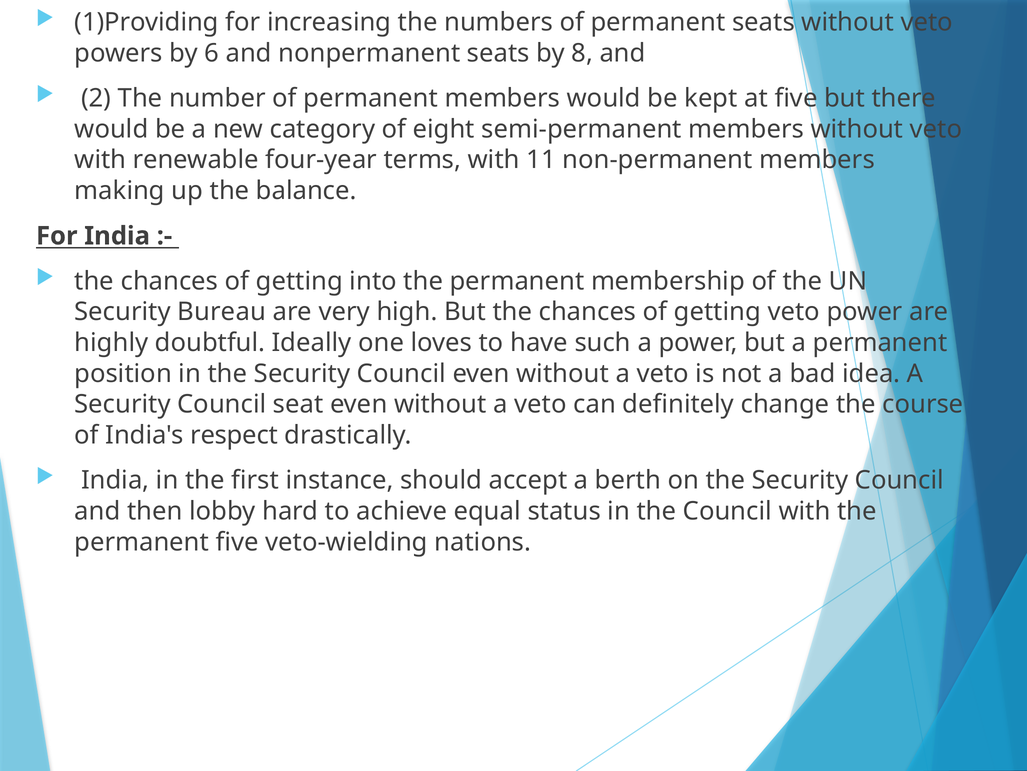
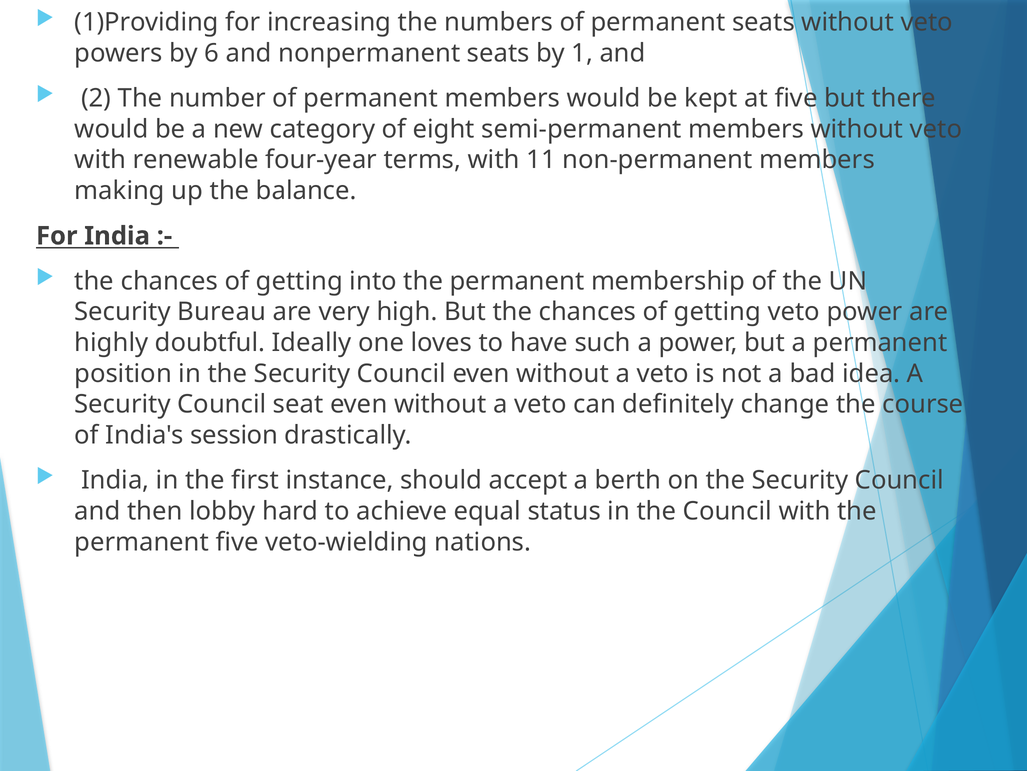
8: 8 -> 1
respect: respect -> session
